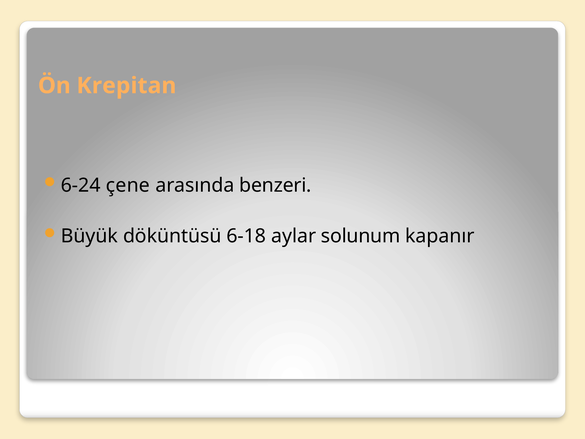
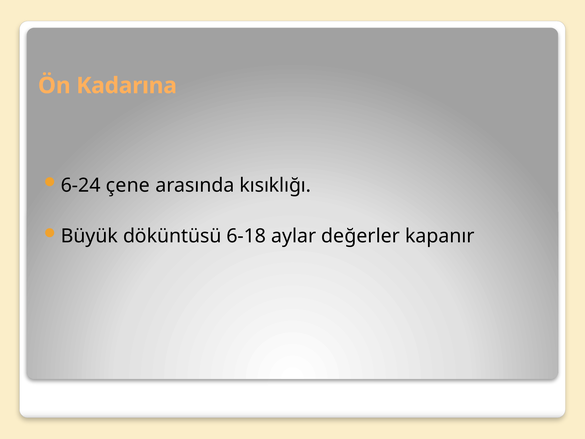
Krepitan: Krepitan -> Kadarına
benzeri: benzeri -> kısıklığı
solunum: solunum -> değerler
